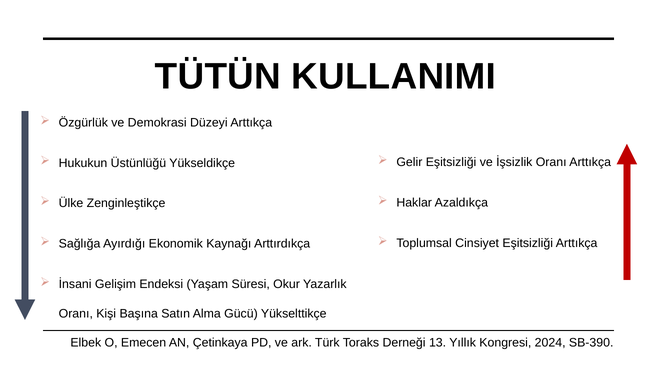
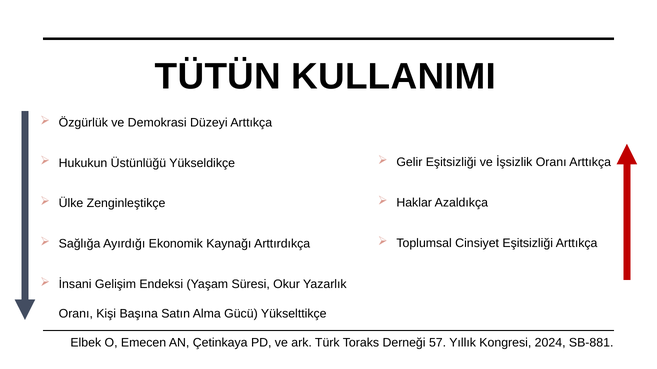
13: 13 -> 57
SB-390: SB-390 -> SB-881
